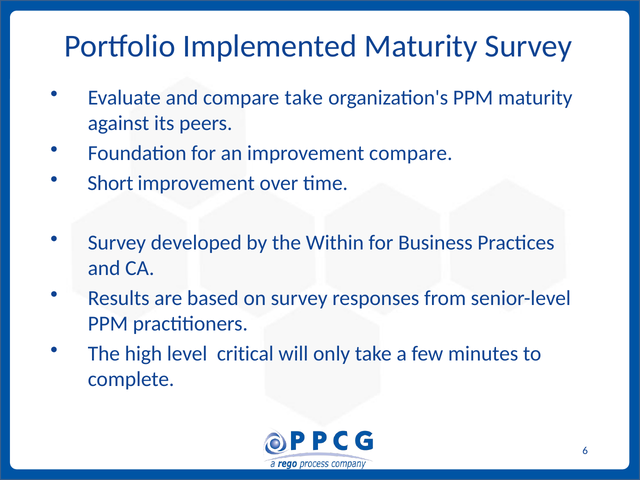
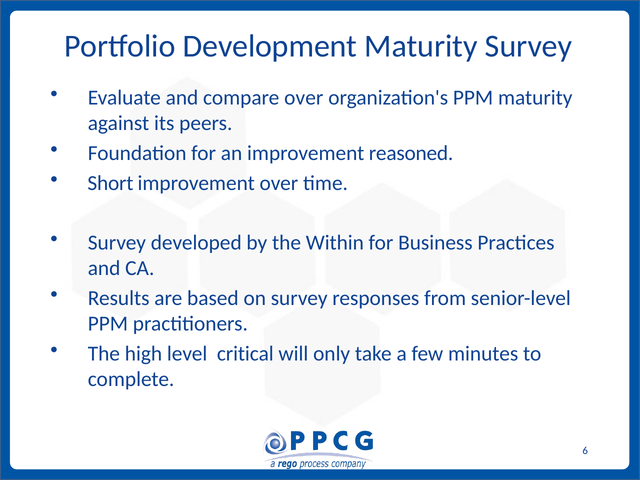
Implemented: Implemented -> Development
compare take: take -> over
improvement compare: compare -> reasoned
